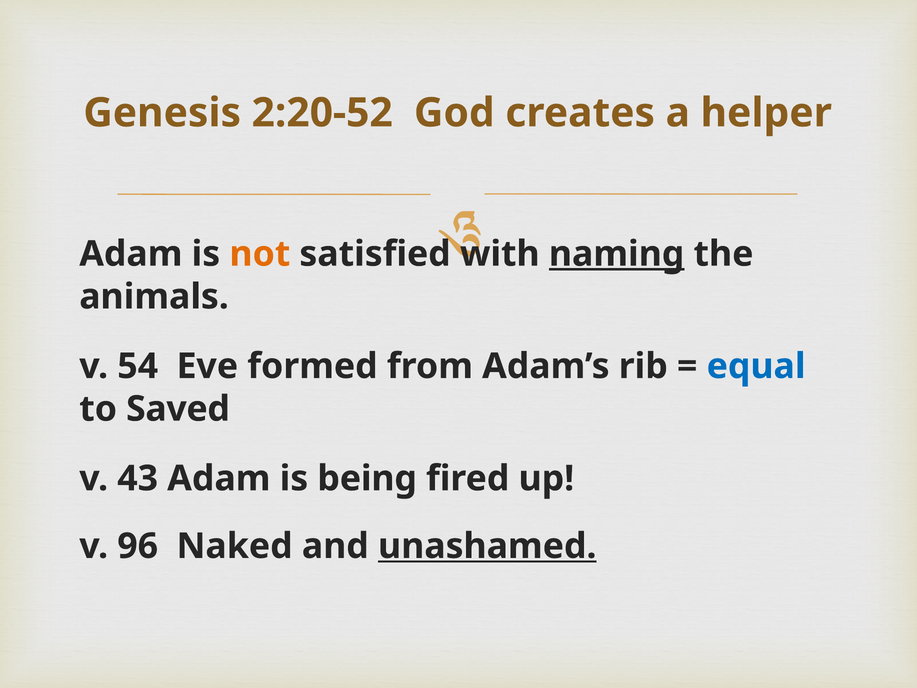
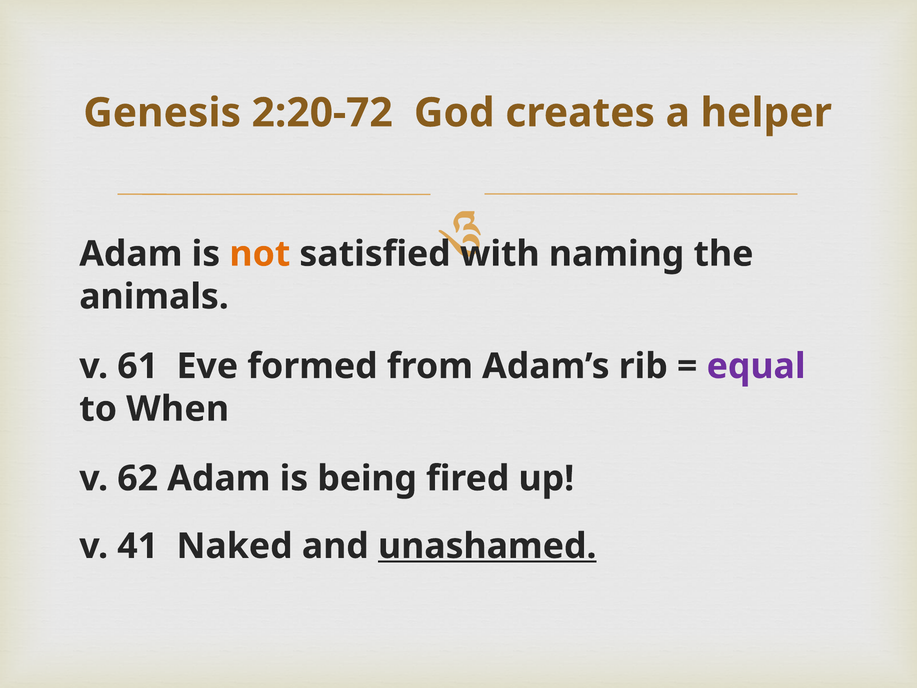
2:20-52: 2:20-52 -> 2:20-72
naming underline: present -> none
54: 54 -> 61
equal colour: blue -> purple
Saved: Saved -> When
43: 43 -> 62
96: 96 -> 41
